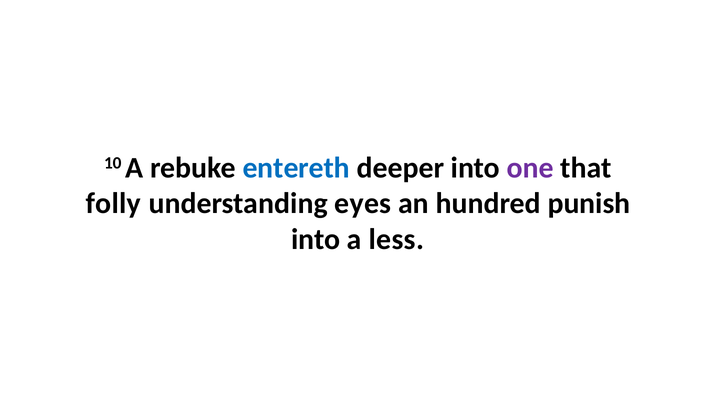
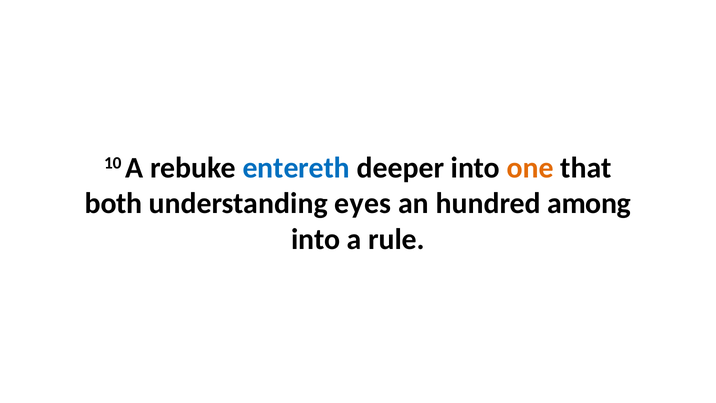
one colour: purple -> orange
folly: folly -> both
punish: punish -> among
less: less -> rule
